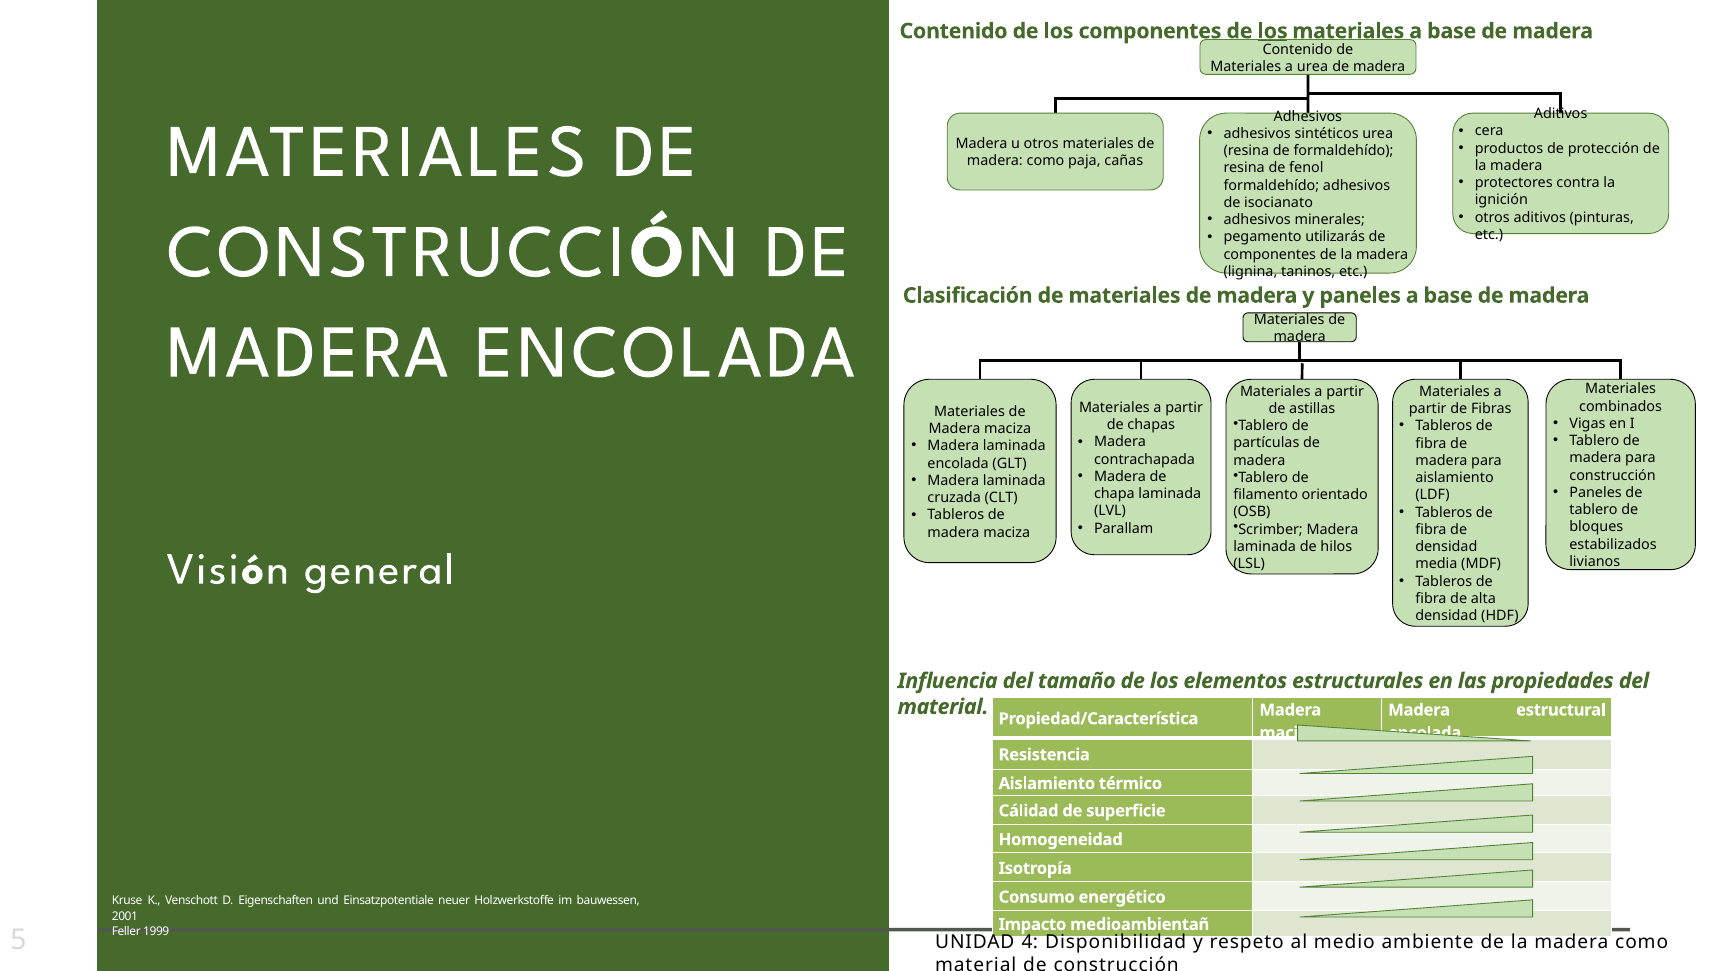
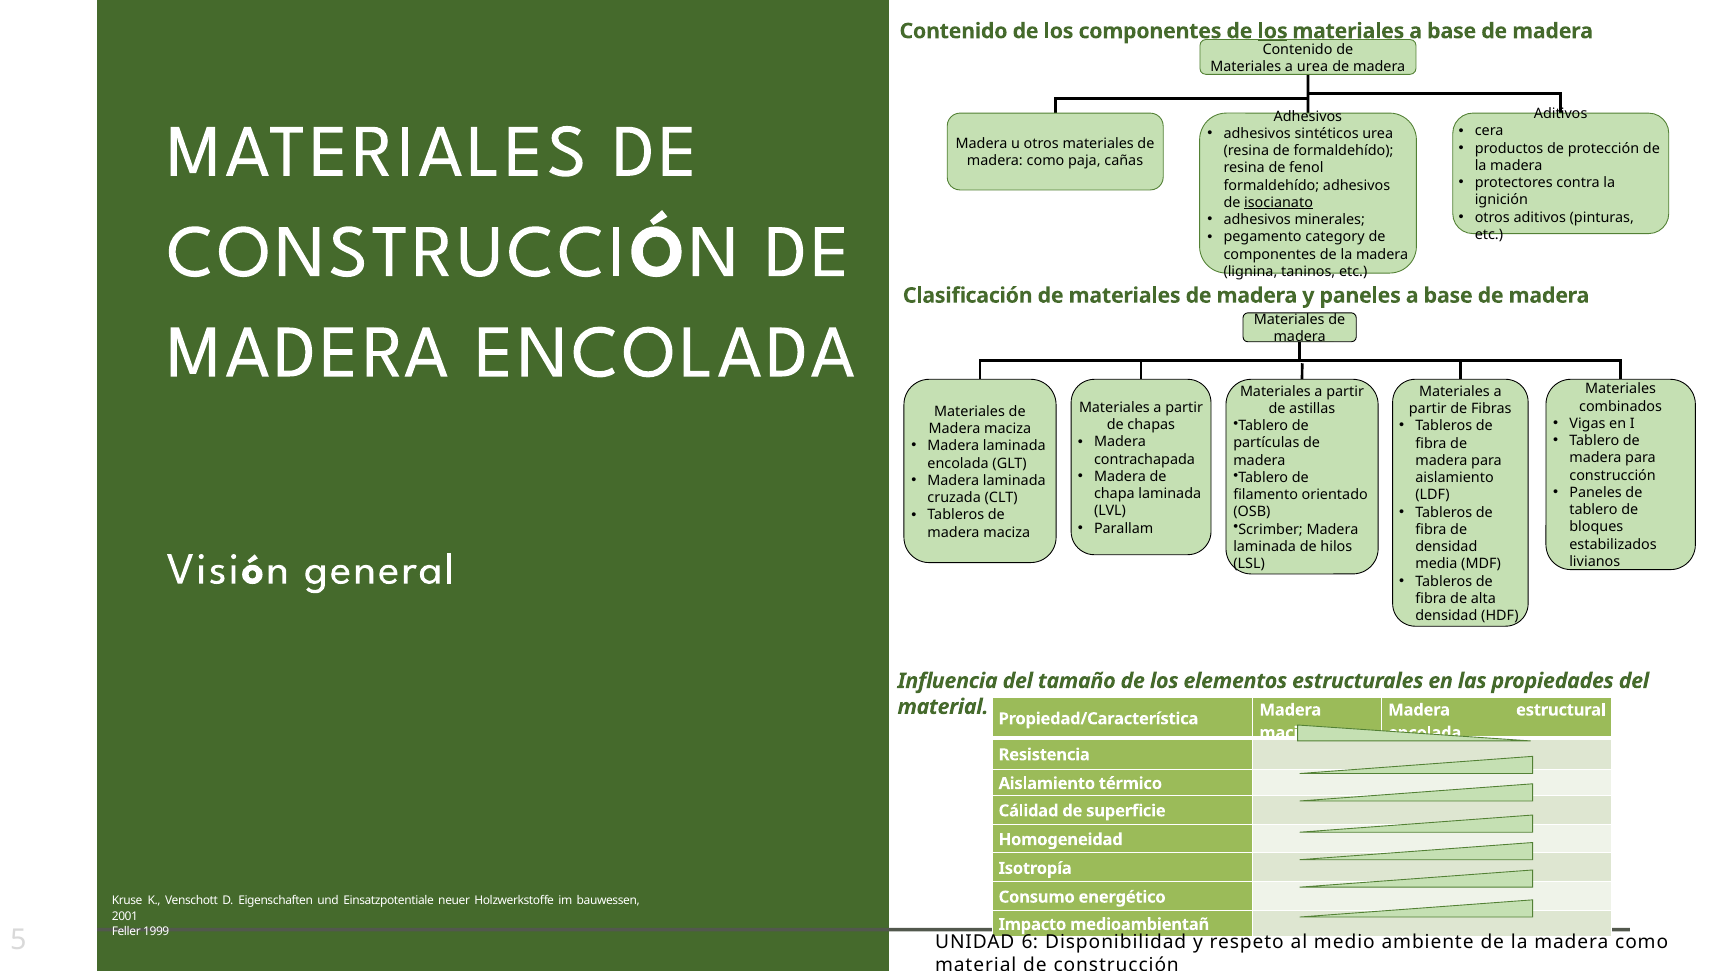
isocianato underline: none -> present
utilizarás: utilizarás -> category
4: 4 -> 6
